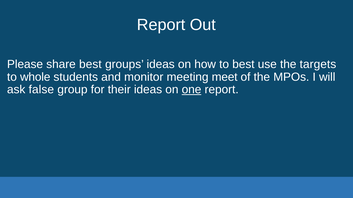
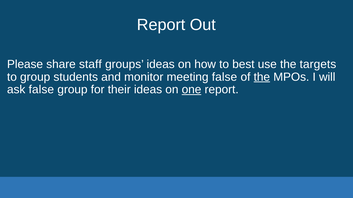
share best: best -> staff
to whole: whole -> group
meeting meet: meet -> false
the at (262, 77) underline: none -> present
